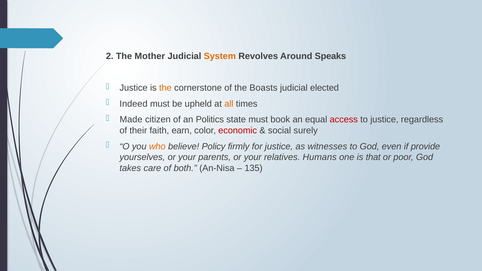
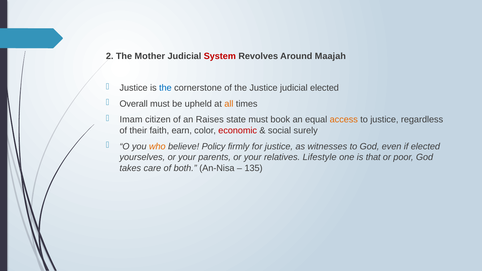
System colour: orange -> red
Speaks: Speaks -> Maajah
the at (165, 88) colour: orange -> blue
the Boasts: Boasts -> Justice
Indeed: Indeed -> Overall
Made: Made -> Imam
Politics: Politics -> Raises
access colour: red -> orange
if provide: provide -> elected
Humans: Humans -> Lifestyle
